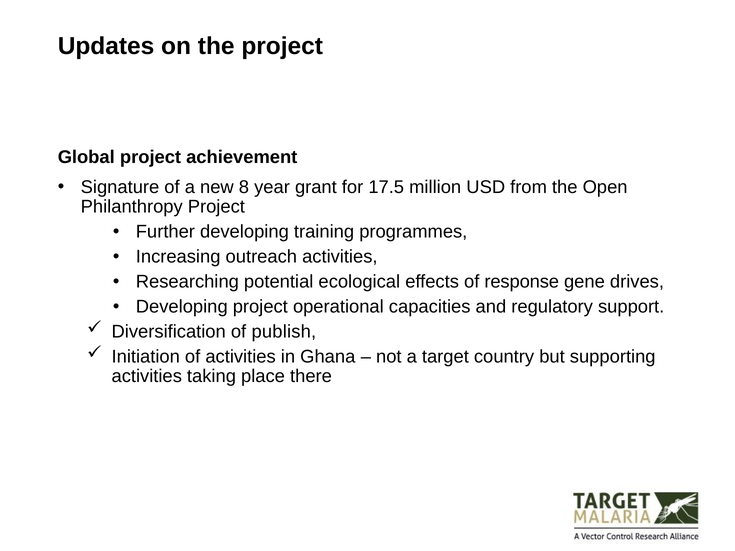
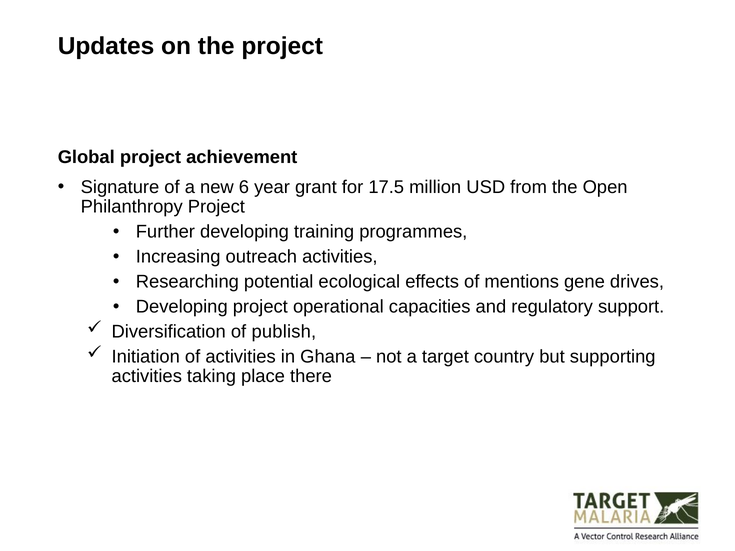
8: 8 -> 6
response: response -> mentions
